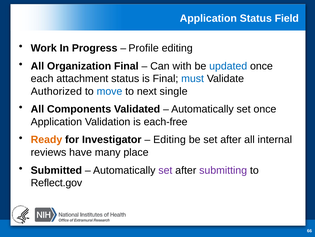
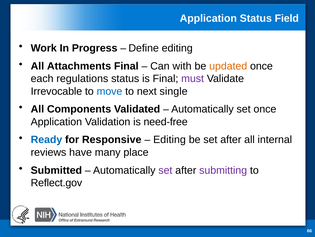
Profile: Profile -> Define
Organization: Organization -> Attachments
updated colour: blue -> orange
attachment: attachment -> regulations
must colour: blue -> purple
Authorized: Authorized -> Irrevocable
each-free: each-free -> need-free
Ready colour: orange -> blue
Investigator: Investigator -> Responsive
